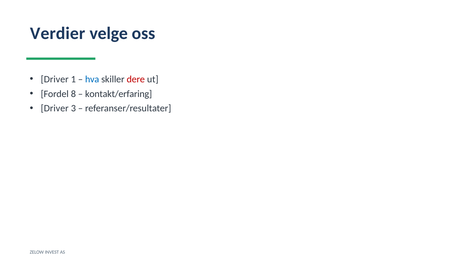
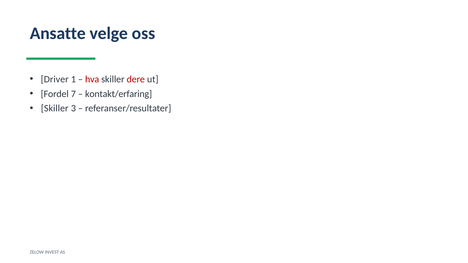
Verdier: Verdier -> Ansatte
hva colour: blue -> red
8: 8 -> 7
Driver at (55, 109): Driver -> Skiller
